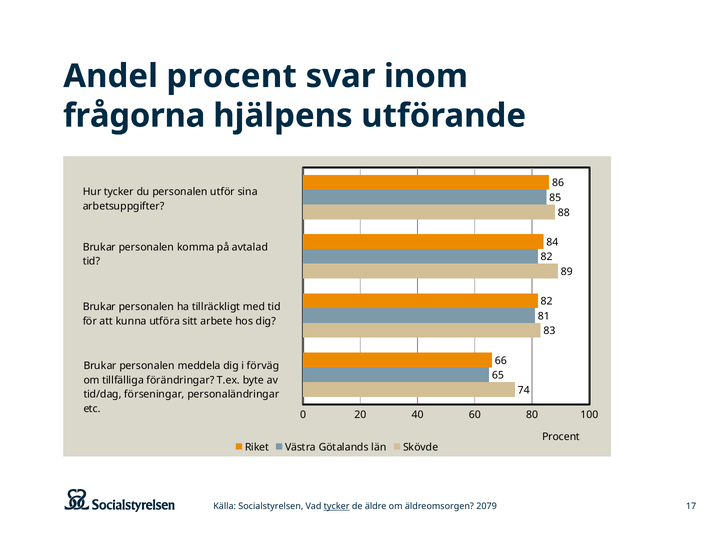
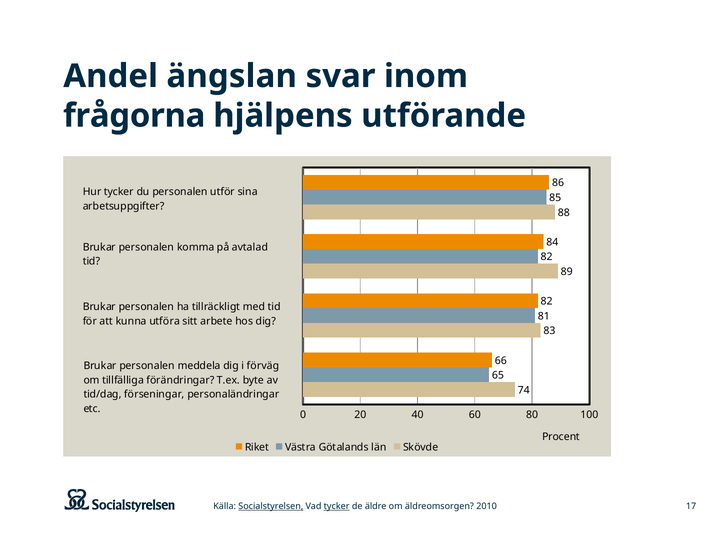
Andel procent: procent -> ängslan
Socialstyrelsen underline: none -> present
2079: 2079 -> 2010
